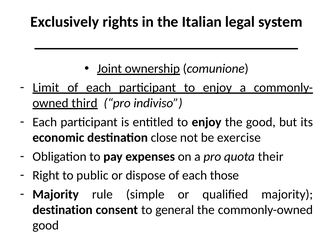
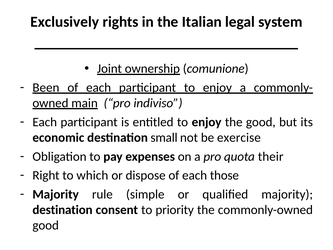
Limit: Limit -> Been
third: third -> main
close: close -> small
public: public -> which
general: general -> priority
